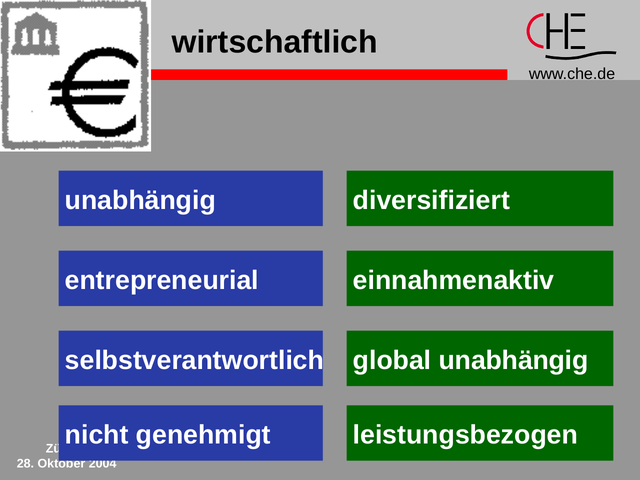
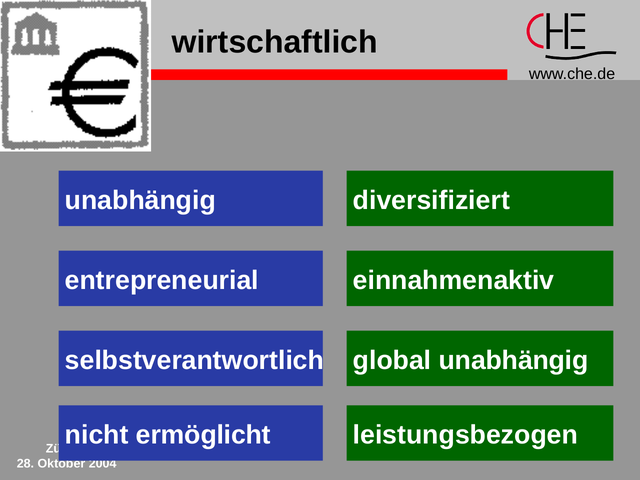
genehmigt: genehmigt -> ermöglicht
